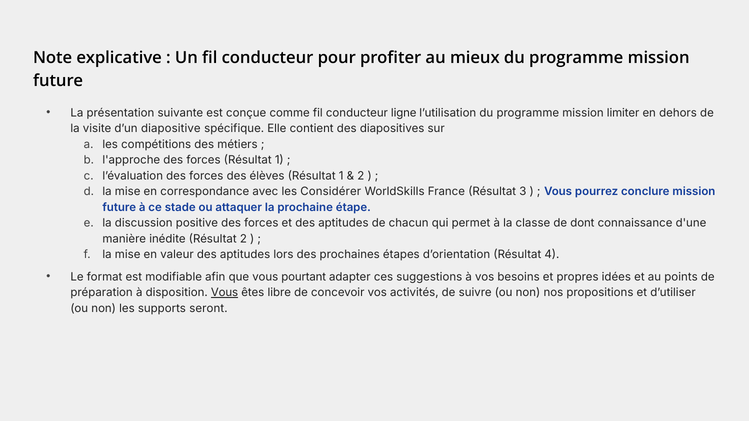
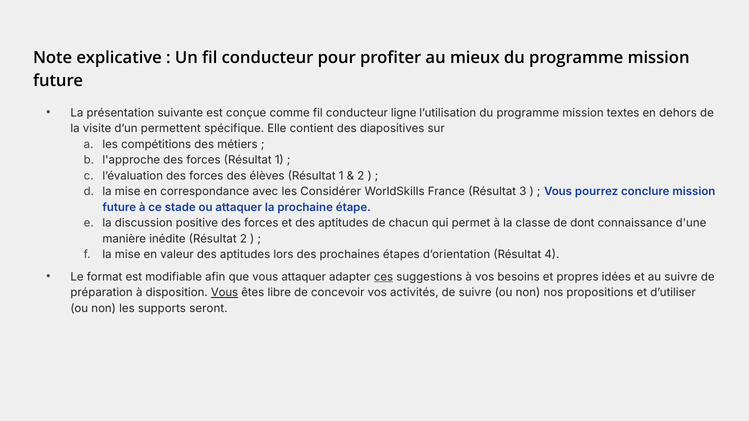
limiter: limiter -> textes
diapositive: diapositive -> permettent
vous pourtant: pourtant -> attaquer
ces underline: none -> present
au points: points -> suivre
